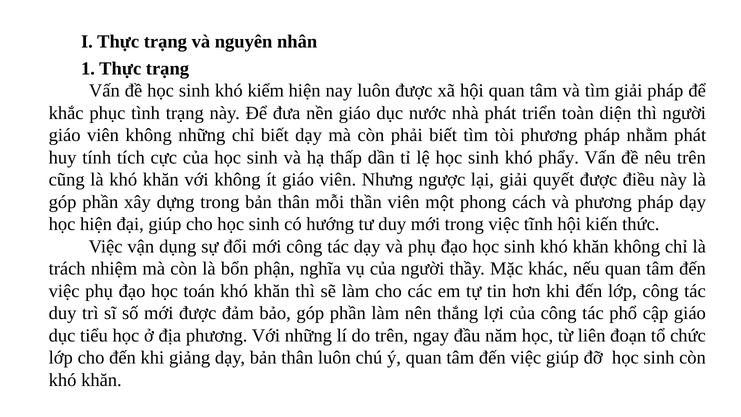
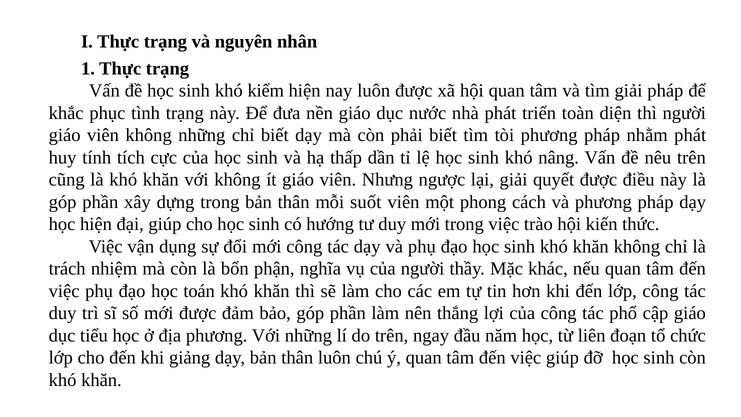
phẩy: phẩy -> nâng
thần: thần -> suốt
tĩnh: tĩnh -> trào
